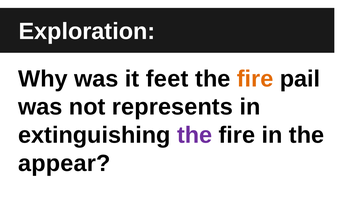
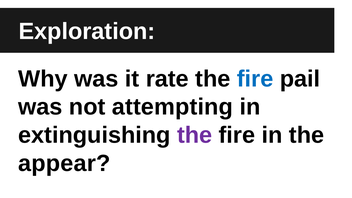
feet: feet -> rate
fire at (255, 79) colour: orange -> blue
represents: represents -> attempting
